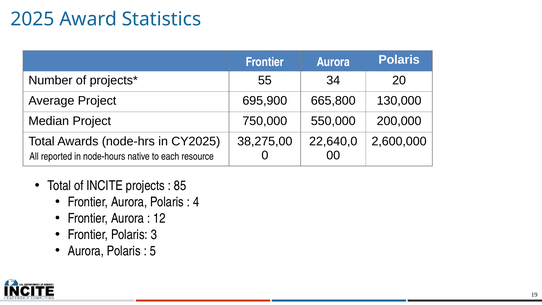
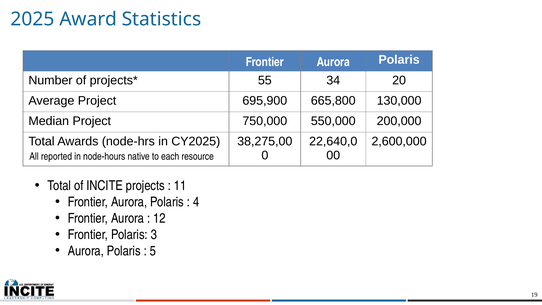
85: 85 -> 11
